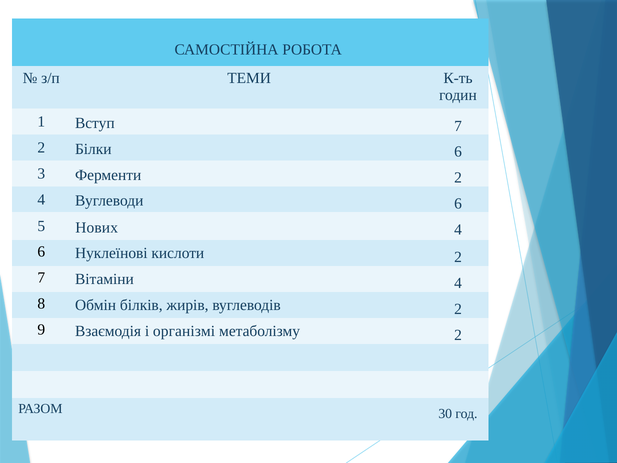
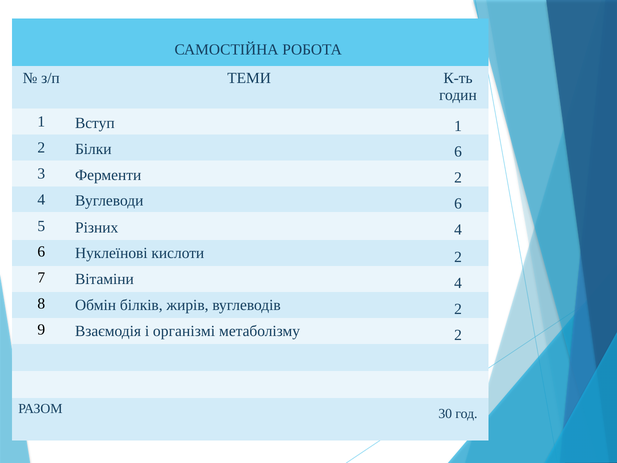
Вступ 7: 7 -> 1
Нових: Нових -> Різних
